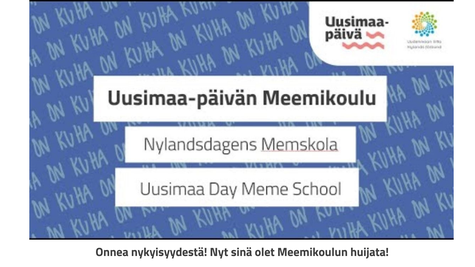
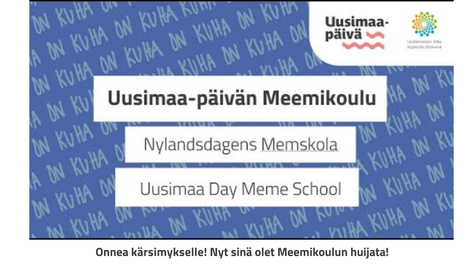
nykyisyydestä: nykyisyydestä -> kärsimykselle
